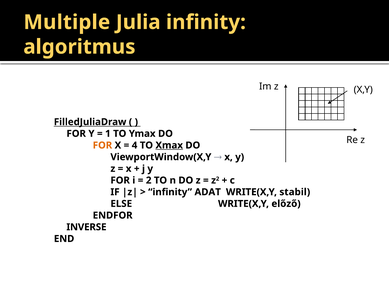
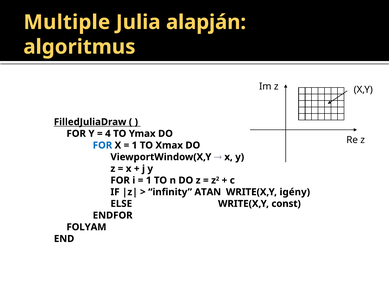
Julia infinity: infinity -> alapján
1: 1 -> 4
FOR at (102, 145) colour: orange -> blue
4 at (135, 145): 4 -> 1
Xmax underline: present -> none
2 at (149, 180): 2 -> 1
ADAT: ADAT -> ATAN
stabil: stabil -> igény
előző: előző -> const
INVERSE: INVERSE -> FOLYAM
